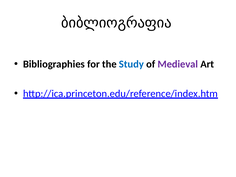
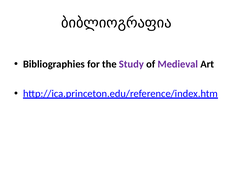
Study colour: blue -> purple
